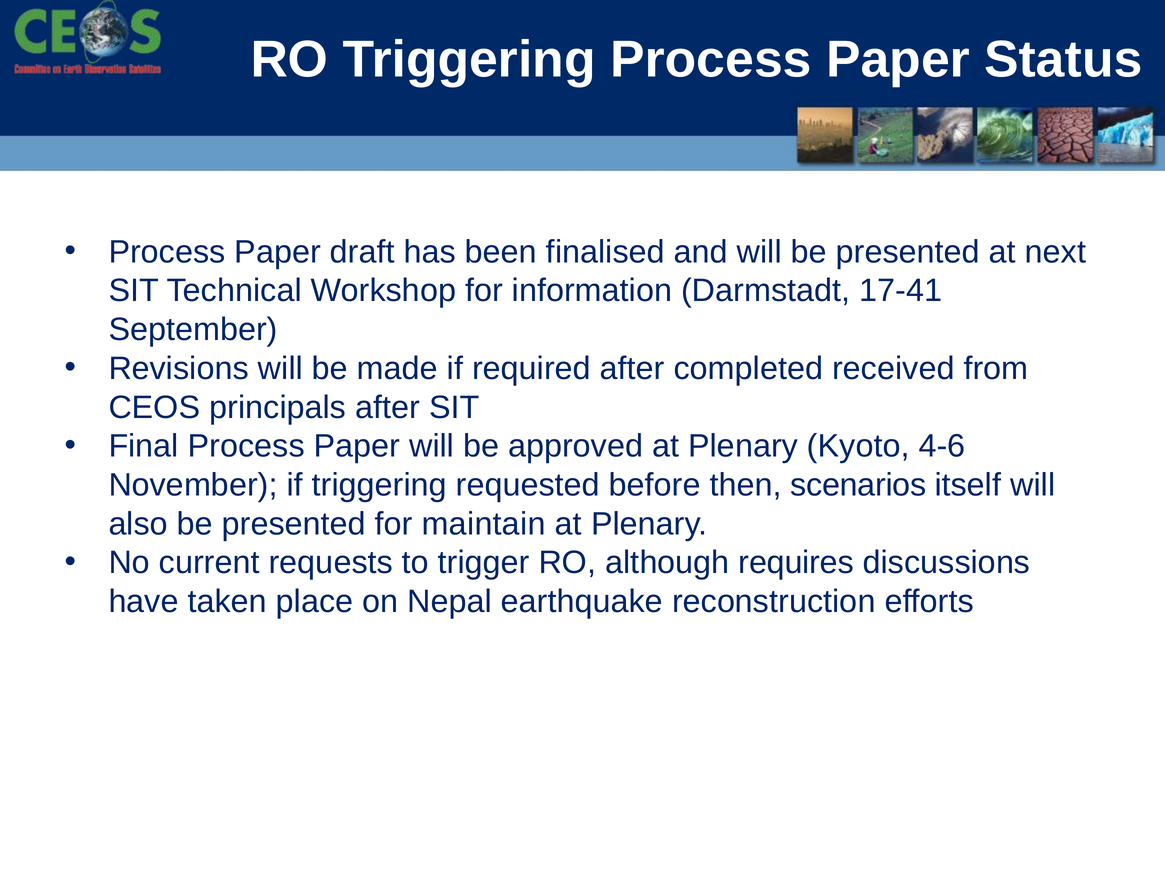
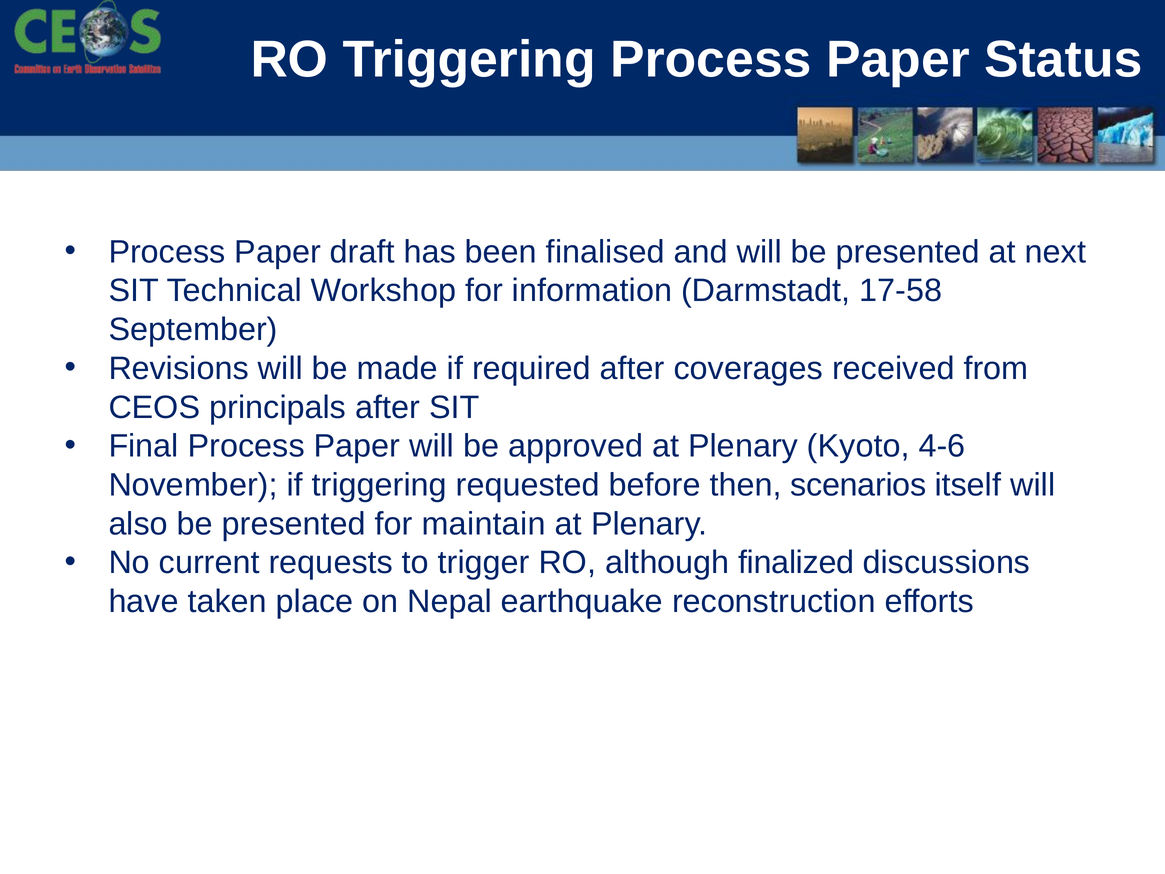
17-41: 17-41 -> 17-58
completed: completed -> coverages
requires: requires -> finalized
